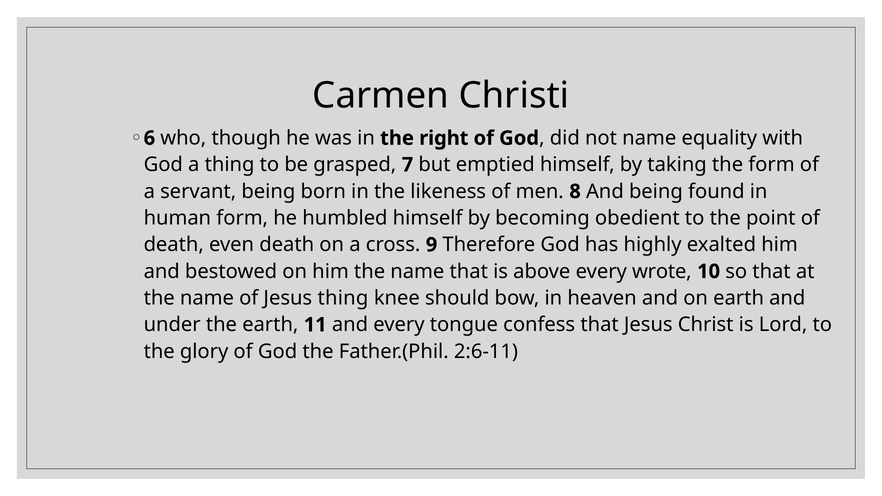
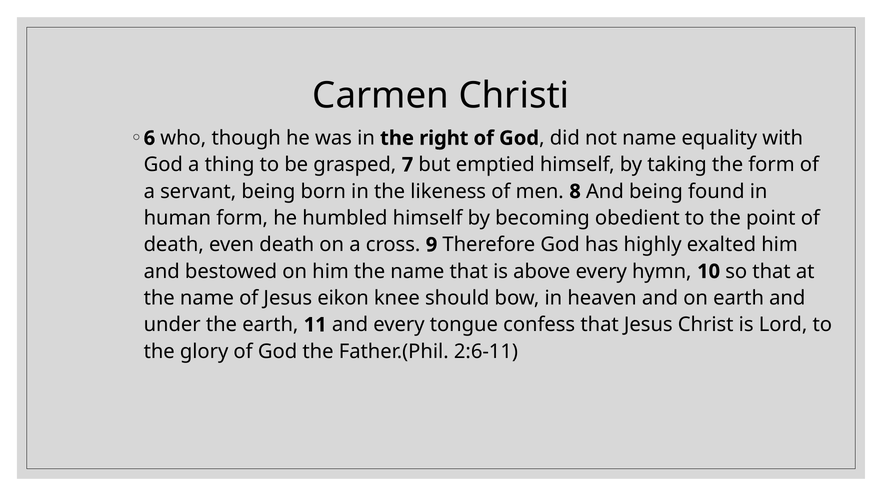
wrote: wrote -> hymn
Jesus thing: thing -> eikon
